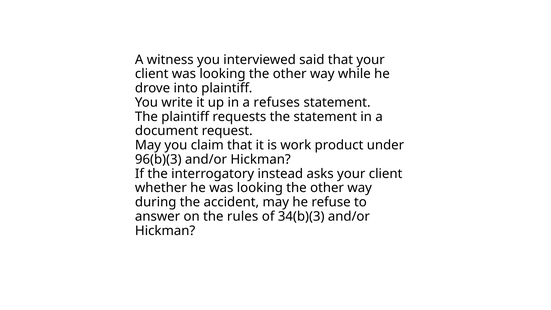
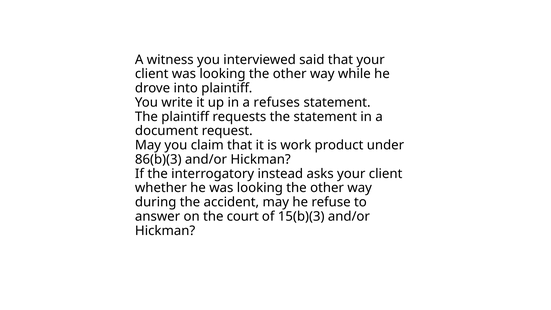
96(b)(3: 96(b)(3 -> 86(b)(3
rules: rules -> court
34(b)(3: 34(b)(3 -> 15(b)(3
